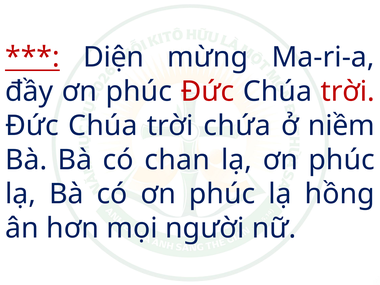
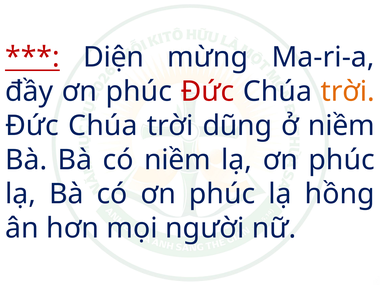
trời at (348, 92) colour: red -> orange
chứa: chứa -> dũng
có chan: chan -> niềm
